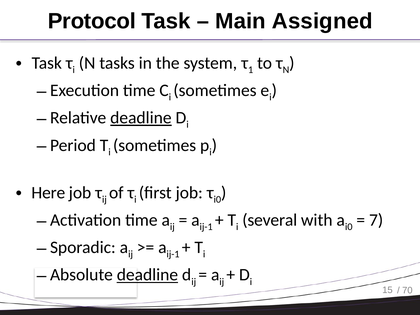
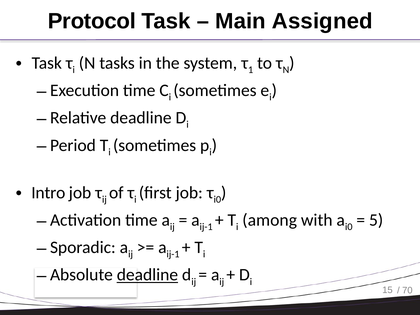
deadline at (141, 118) underline: present -> none
Here: Here -> Intro
several: several -> among
7: 7 -> 5
